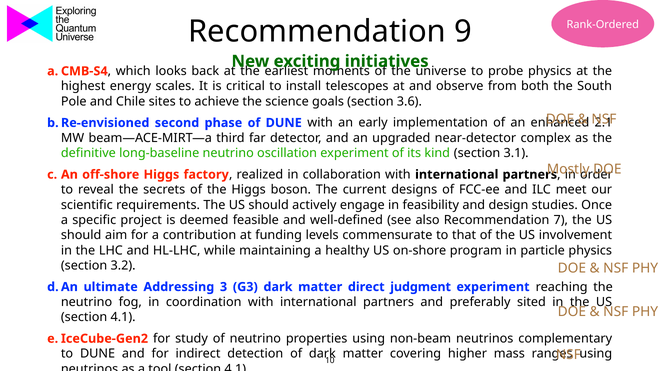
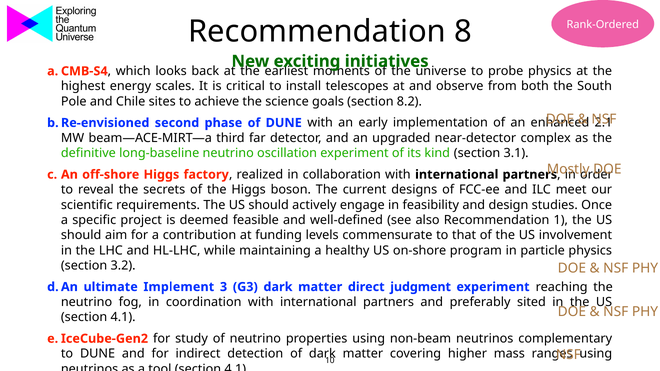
9: 9 -> 8
3.6: 3.6 -> 8.2
7: 7 -> 1
Addressing: Addressing -> Implement
